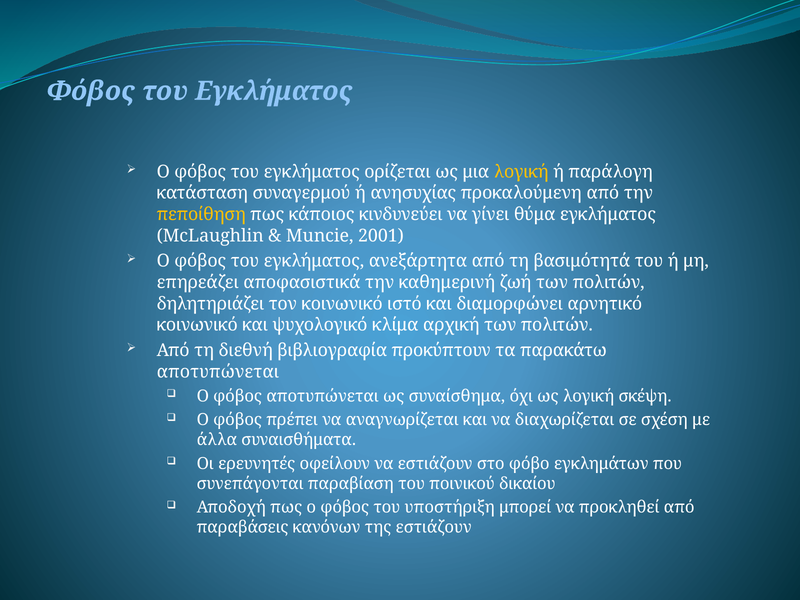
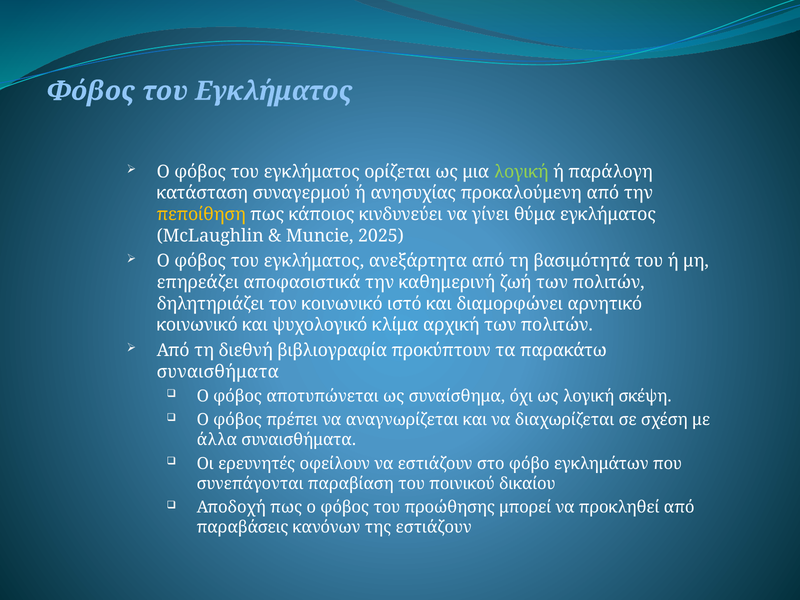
λογική at (521, 172) colour: yellow -> light green
2001: 2001 -> 2025
αποτυπώνεται at (218, 372): αποτυπώνεται -> συναισθήματα
υποστήριξη: υποστήριξη -> προώθησης
